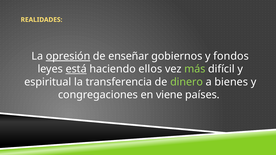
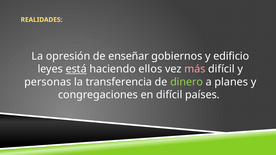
opresión underline: present -> none
fondos: fondos -> edificio
más colour: light green -> pink
espiritual: espiritual -> personas
bienes: bienes -> planes
en viene: viene -> difícil
